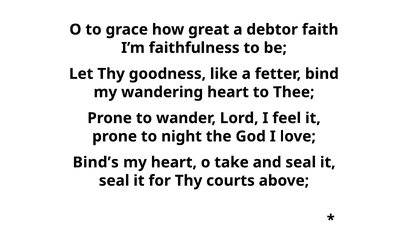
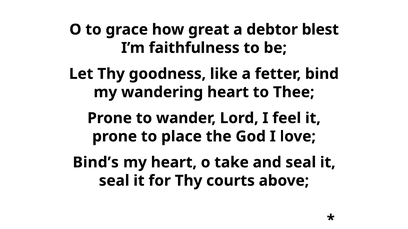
faith: faith -> blest
night: night -> place
